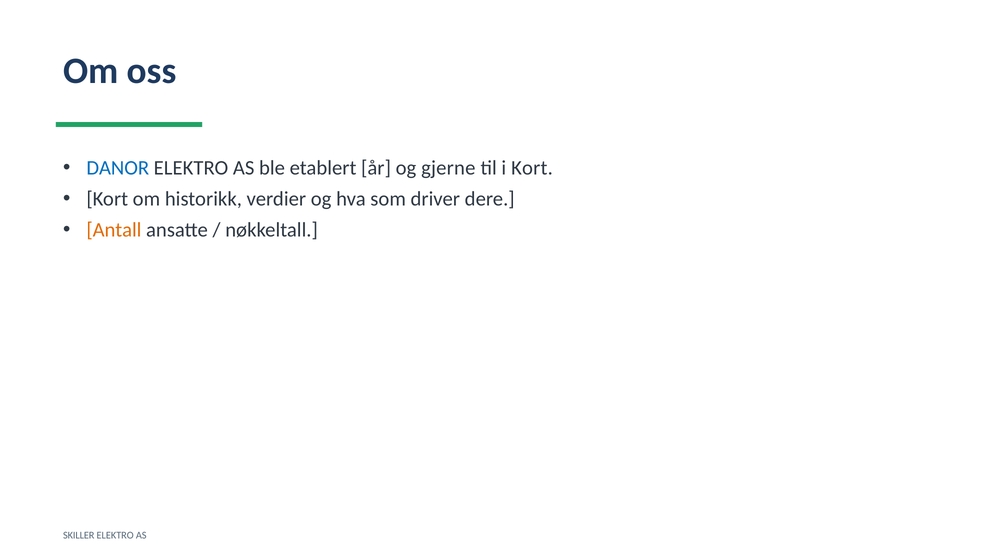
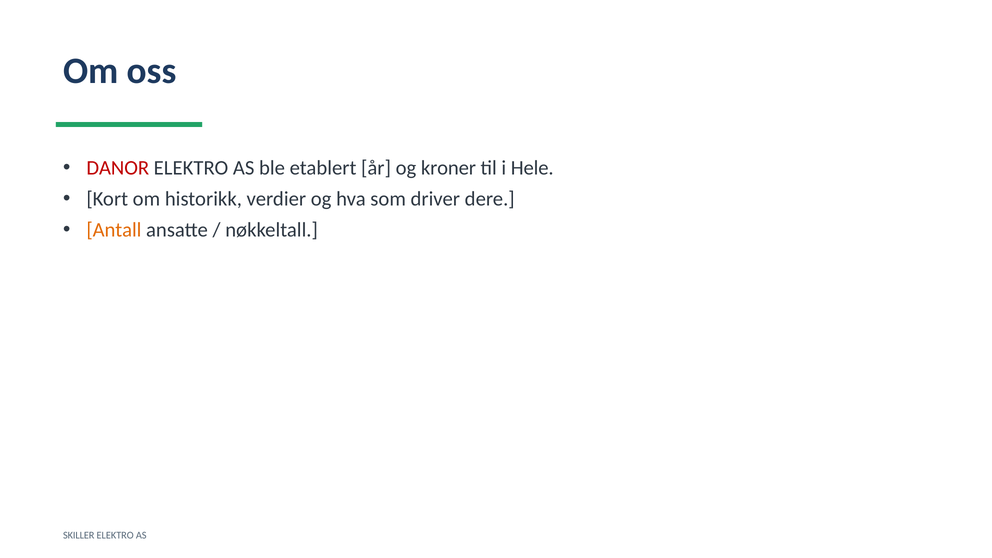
DANOR colour: blue -> red
gjerne: gjerne -> kroner
i Kort: Kort -> Hele
